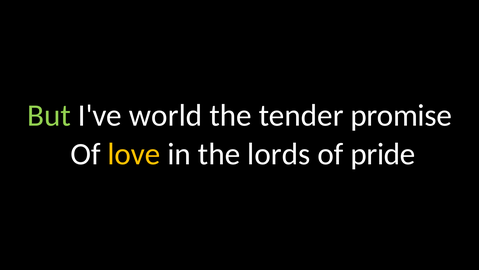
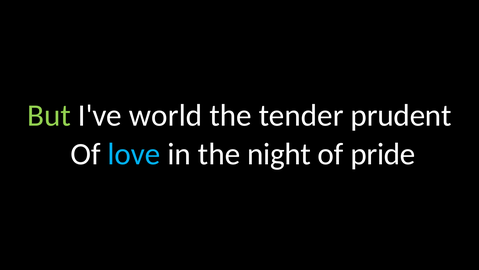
promise: promise -> prudent
love colour: yellow -> light blue
lords: lords -> night
